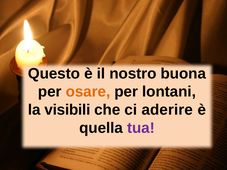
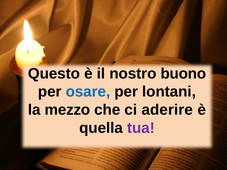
buona: buona -> buono
osare colour: orange -> blue
visibili: visibili -> mezzo
